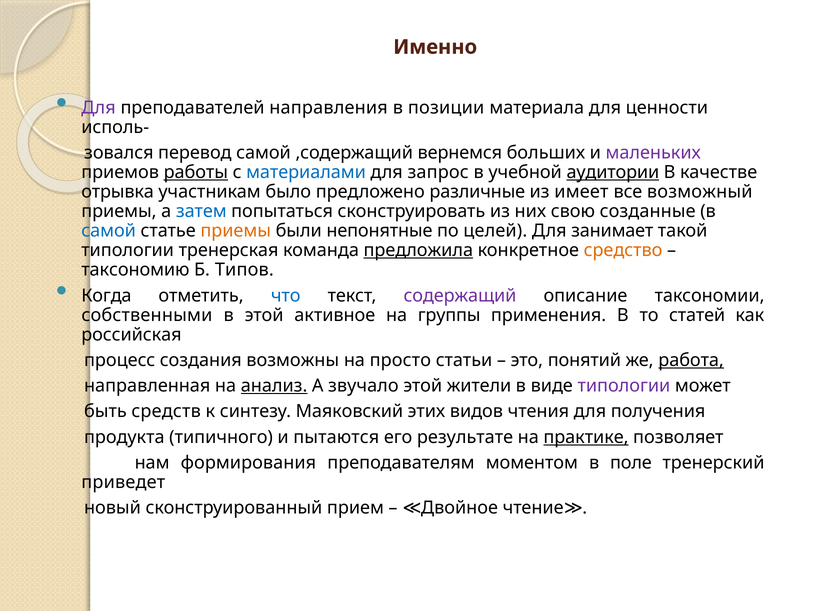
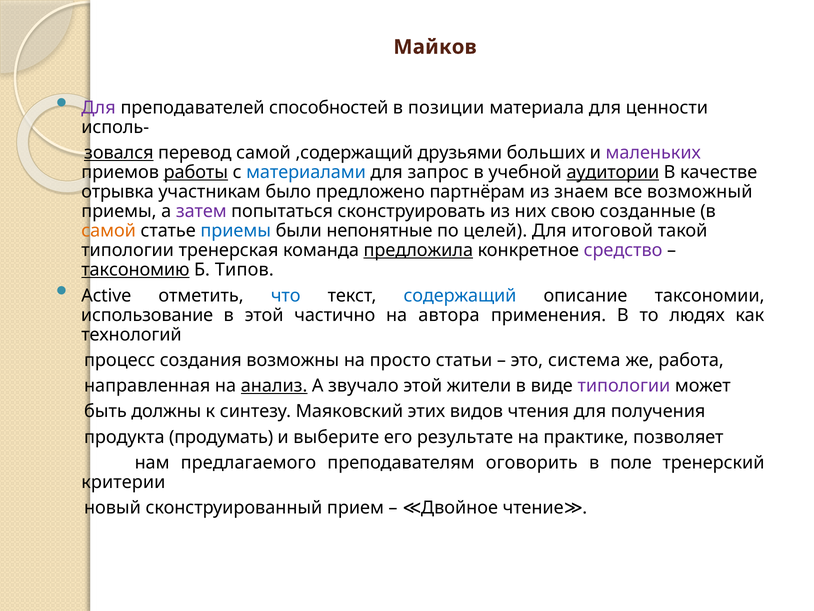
Именно: Именно -> Майков
направления: направления -> способностей
зовался underline: none -> present
вернемся: вернемся -> друзьями
различные: различные -> партнёрам
имеет: имеет -> знаем
затем colour: blue -> purple
самой at (109, 231) colour: blue -> orange
приемы at (236, 231) colour: orange -> blue
занимает: занимает -> итоговой
средство colour: orange -> purple
таксономию underline: none -> present
Когда: Когда -> Active
содержащий colour: purple -> blue
собственными: собственными -> использование
активное: активное -> частично
группы: группы -> автора
статей: статей -> людях
российская: российская -> технологий
понятий: понятий -> система
работа underline: present -> none
средств: средств -> должны
типичного: типичного -> продумать
пытаются: пытаются -> выберите
практике underline: present -> none
формирования: формирования -> предлагаемого
моментом: моментом -> оговорить
приведет: приведет -> критерии
